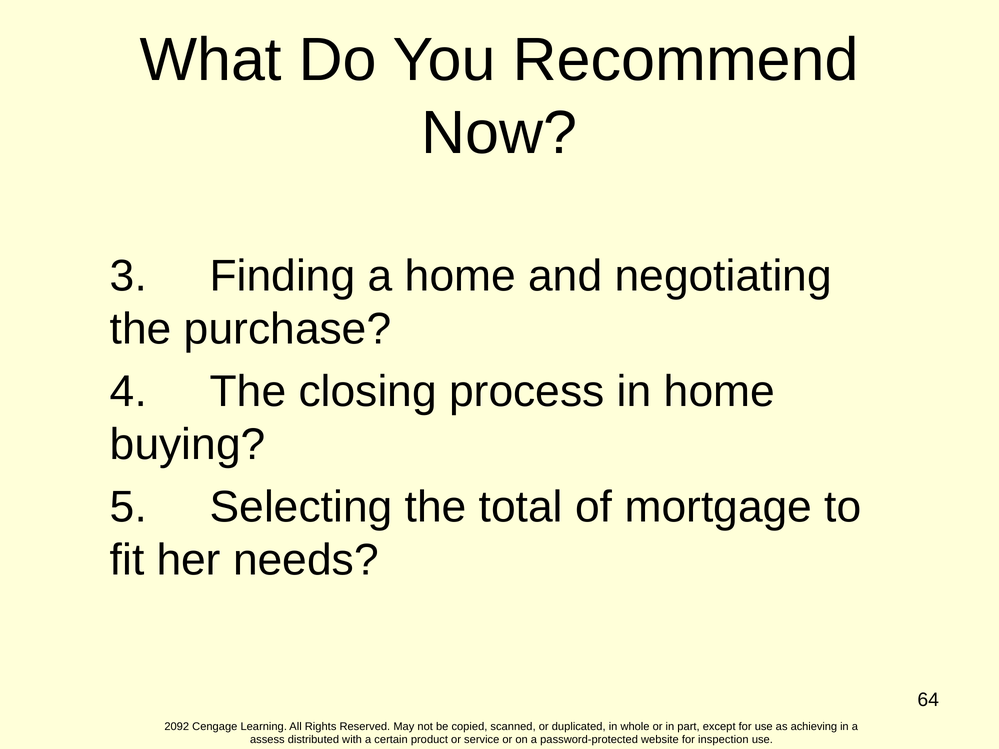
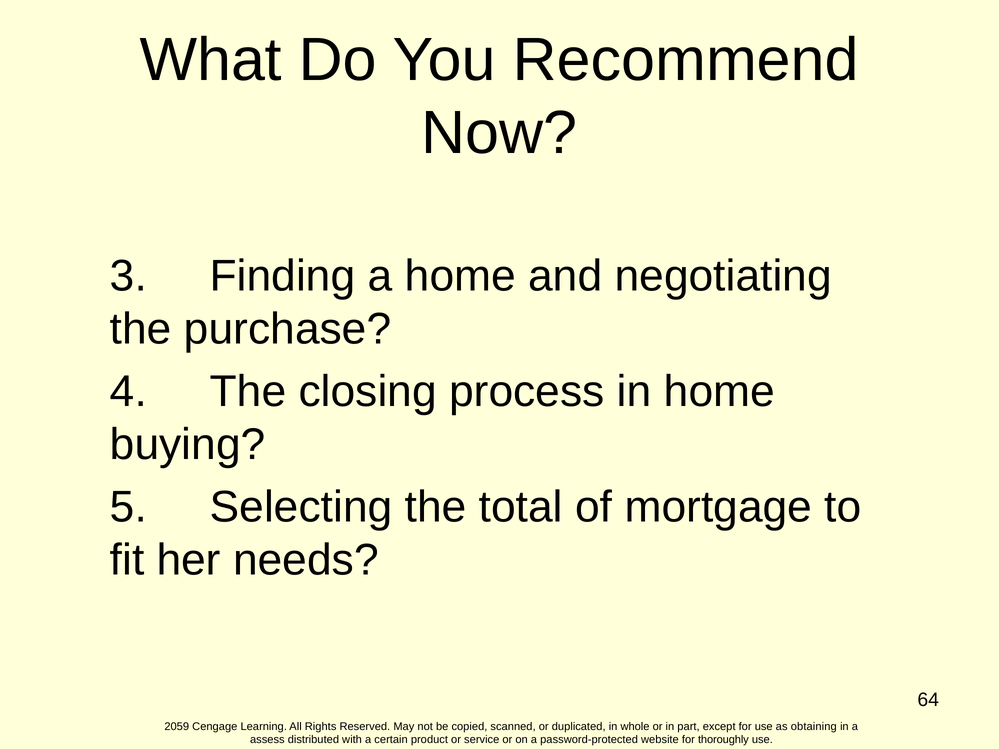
2092: 2092 -> 2059
achieving: achieving -> obtaining
inspection: inspection -> thoroughly
